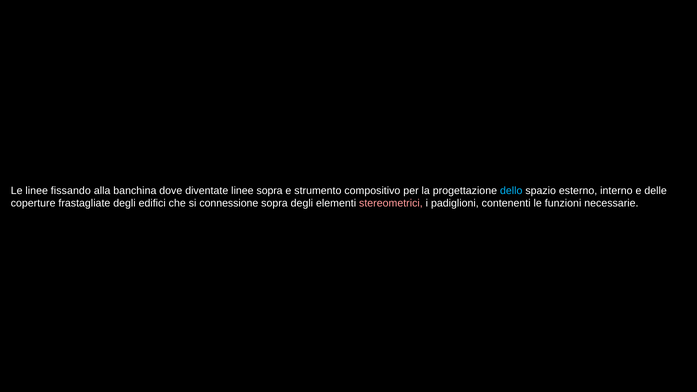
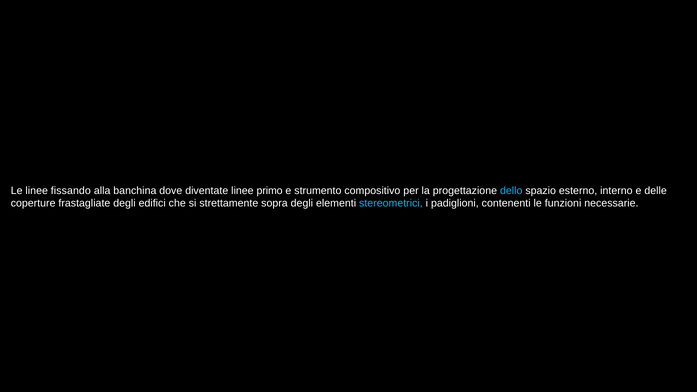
linee sopra: sopra -> primo
connessione: connessione -> strettamente
stereometrici colour: pink -> light blue
